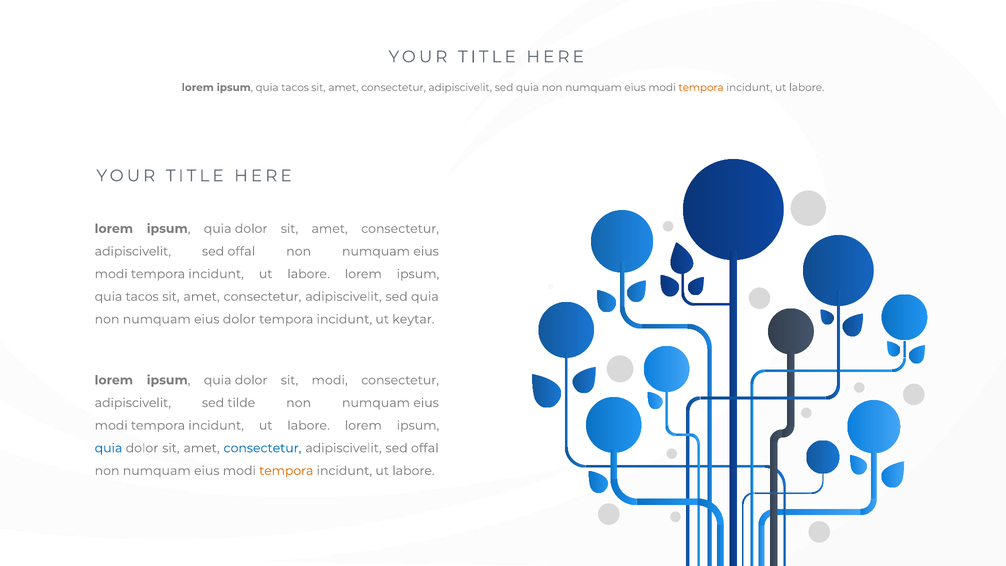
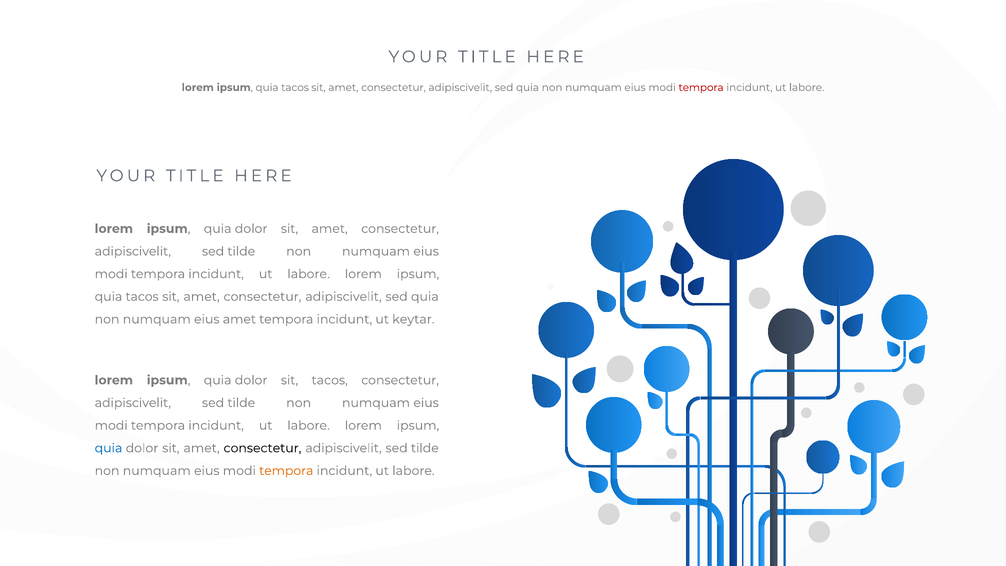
tempora at (701, 87) colour: orange -> red
offal at (241, 251): offal -> tilde
eius dolor: dolor -> amet
sit modi: modi -> tacos
consectetur at (262, 448) colour: blue -> black
offal at (425, 448): offal -> tilde
